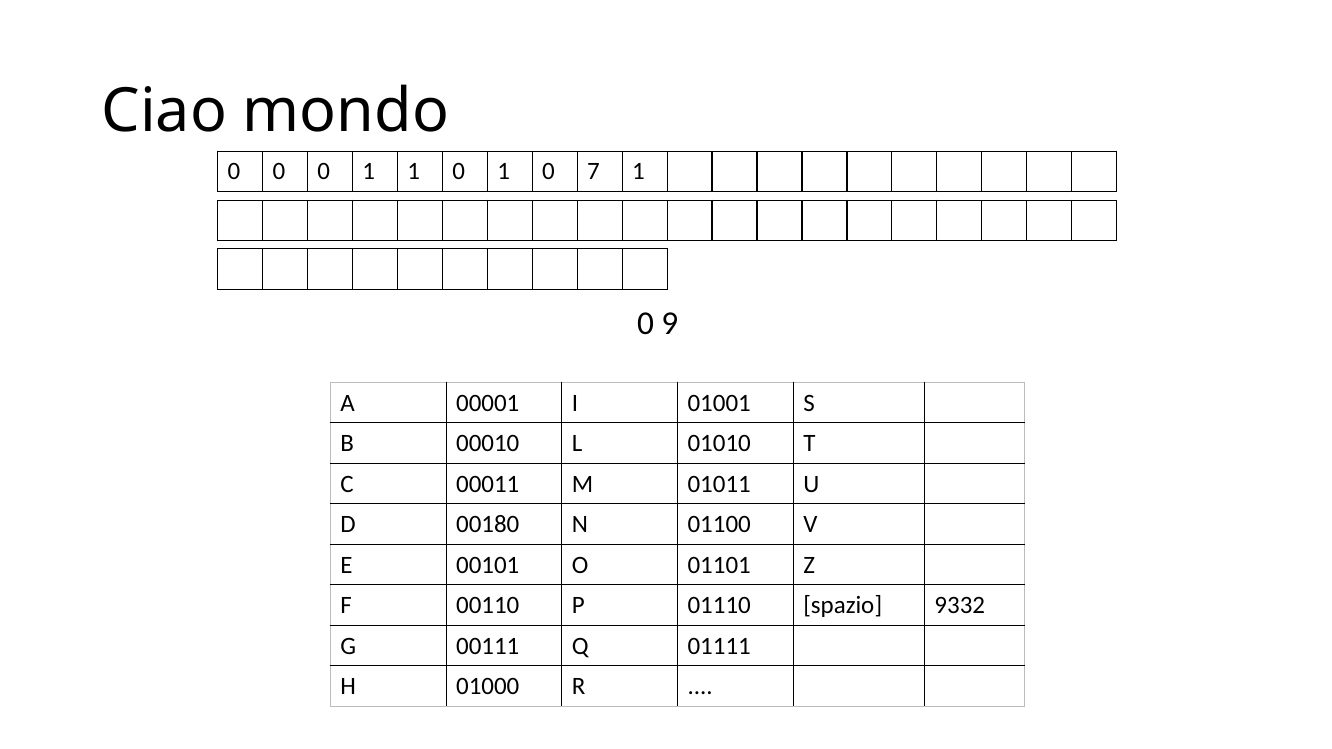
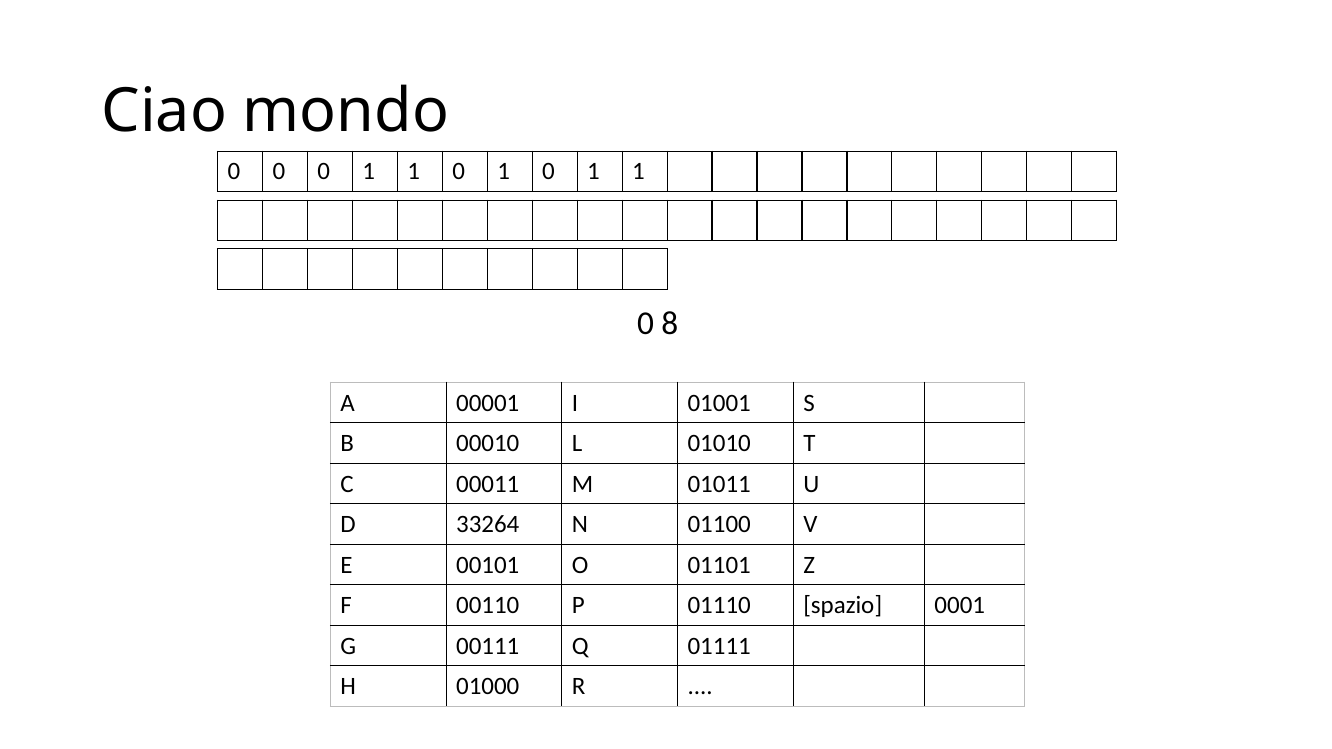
0 1 0 7: 7 -> 1
9: 9 -> 8
00180: 00180 -> 33264
9332: 9332 -> 0001
